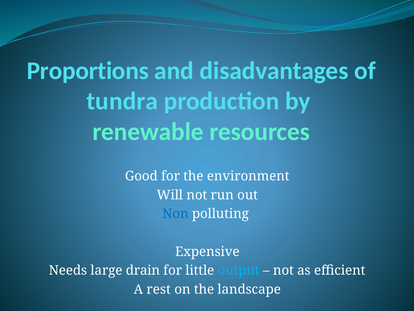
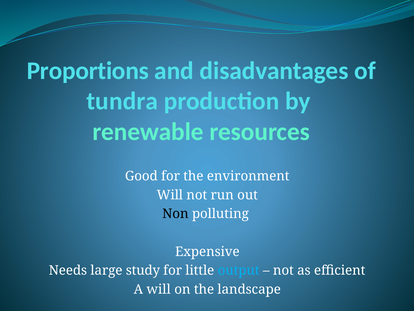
Non colour: blue -> black
drain: drain -> study
A rest: rest -> will
